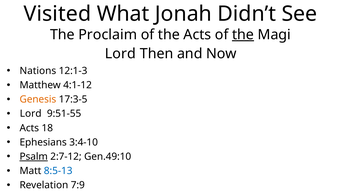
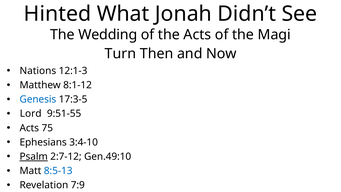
Visited: Visited -> Hinted
Proclaim: Proclaim -> Wedding
the at (243, 35) underline: present -> none
Lord at (120, 54): Lord -> Turn
4:1-12: 4:1-12 -> 8:1-12
Genesis colour: orange -> blue
18: 18 -> 75
